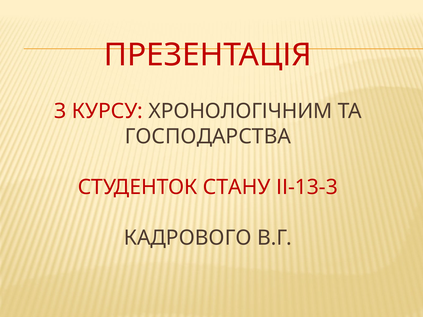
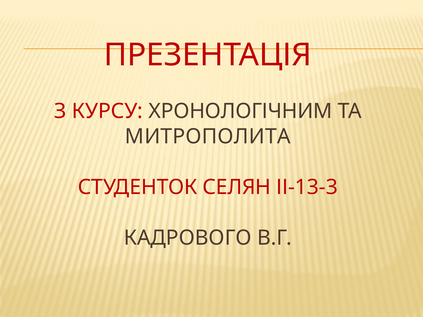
ГОСПОДАРСТВА: ГОСПОДАРСТВА -> МИТРОПОЛИТА
СТАНУ: СТАНУ -> СЕЛЯН
